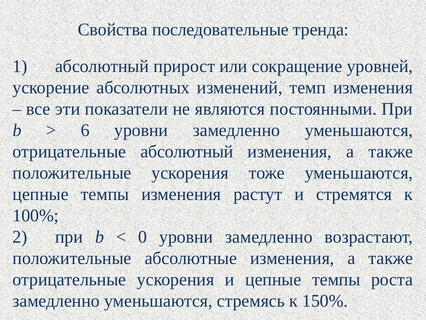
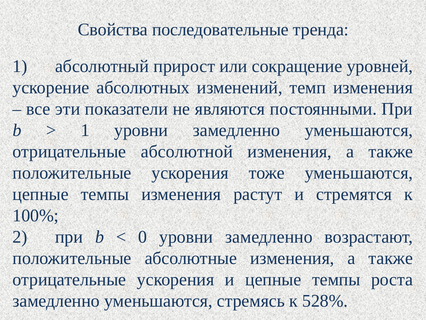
6 at (85, 130): 6 -> 1
отрицательные абсолютный: абсолютный -> абсолютной
150%: 150% -> 528%
